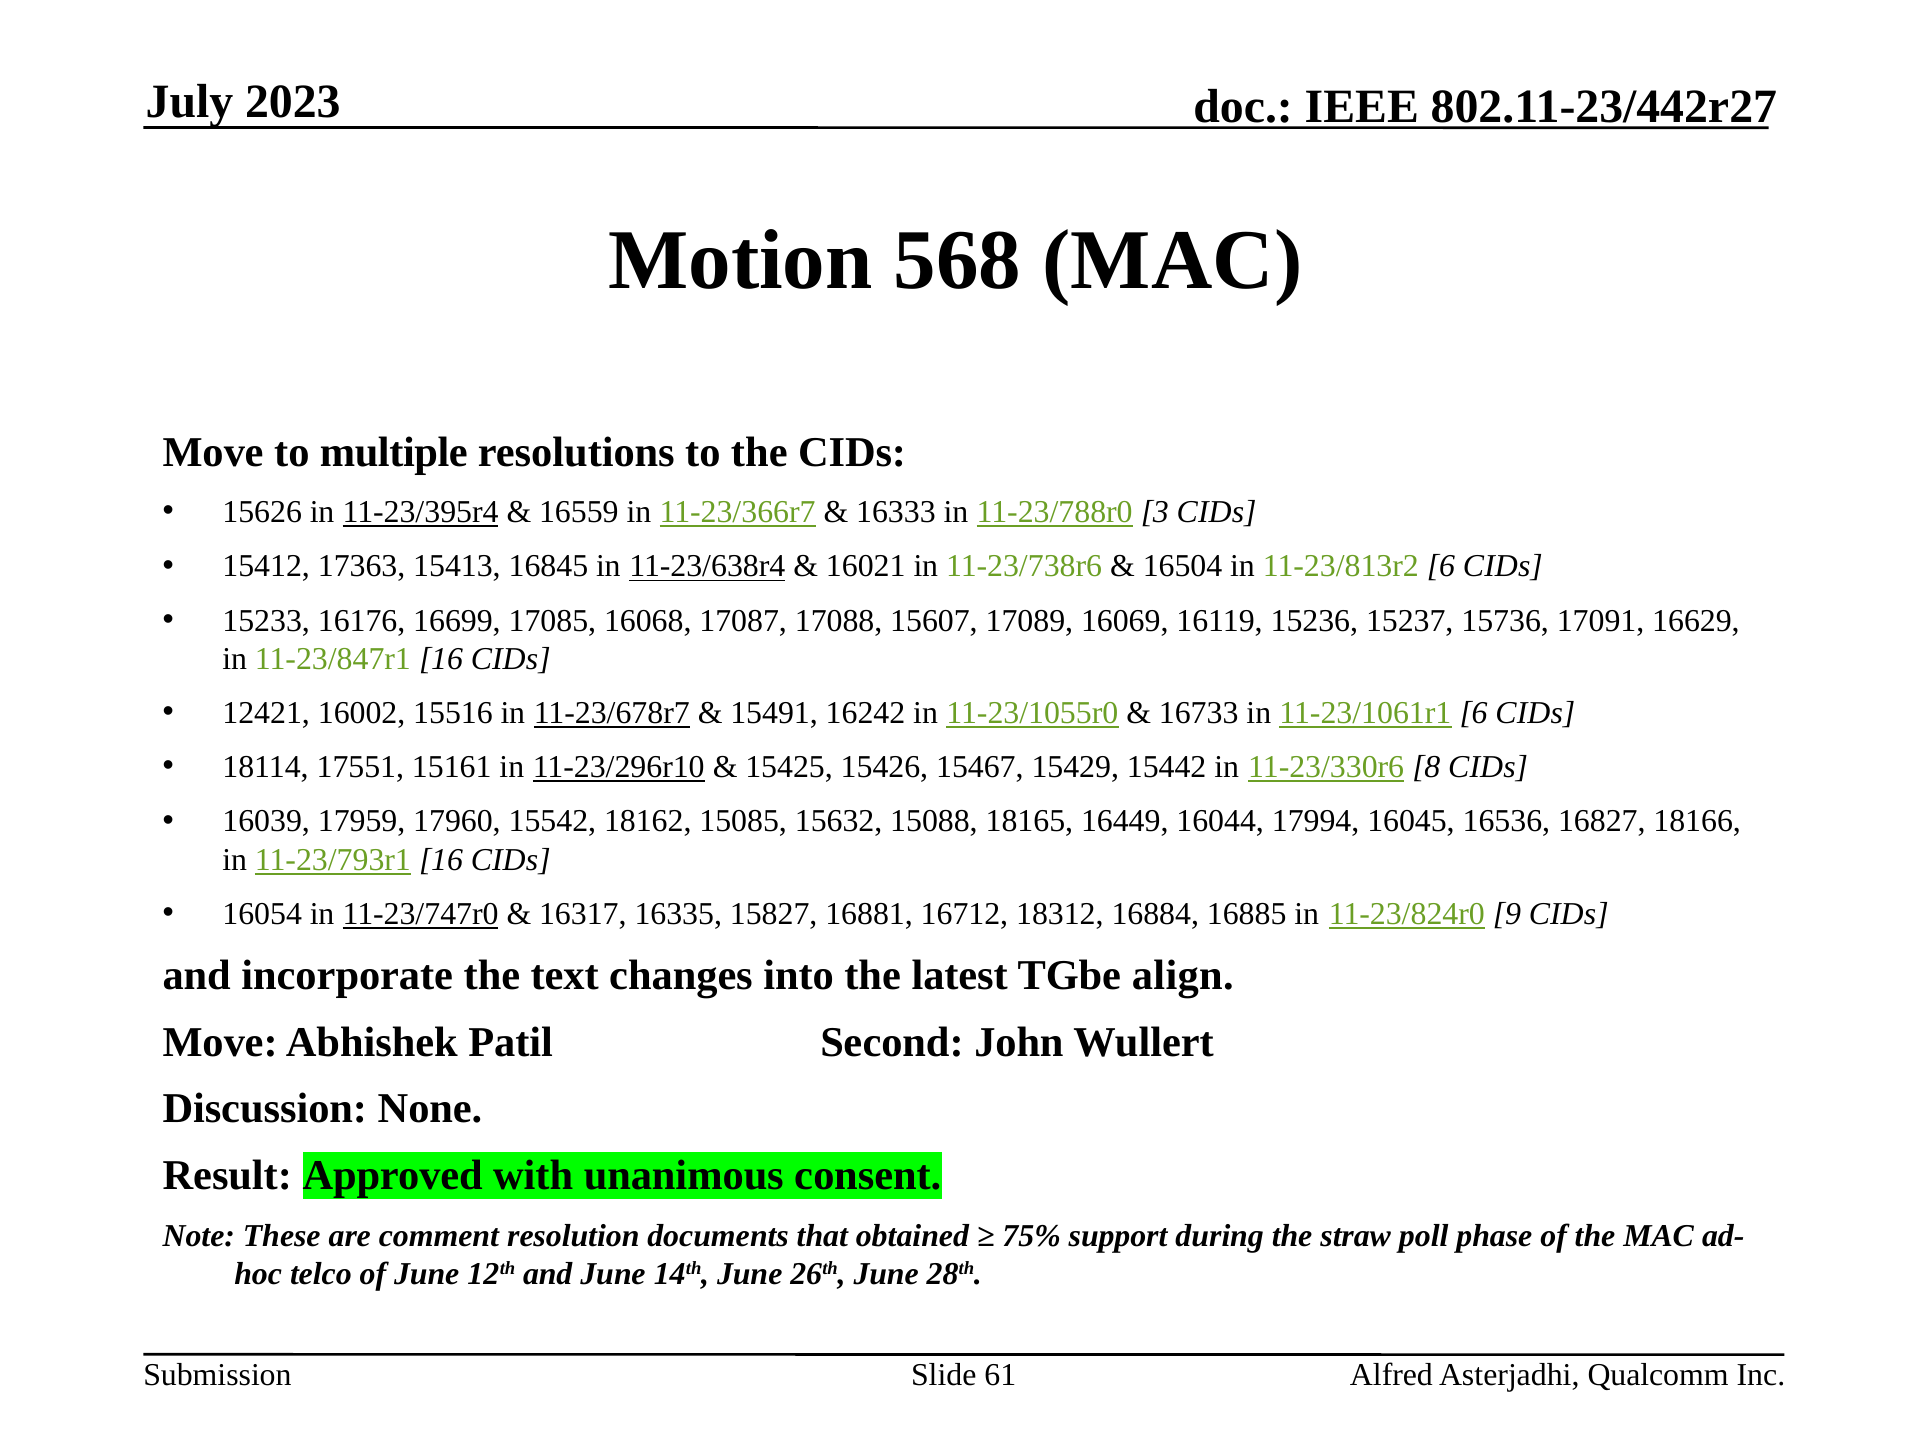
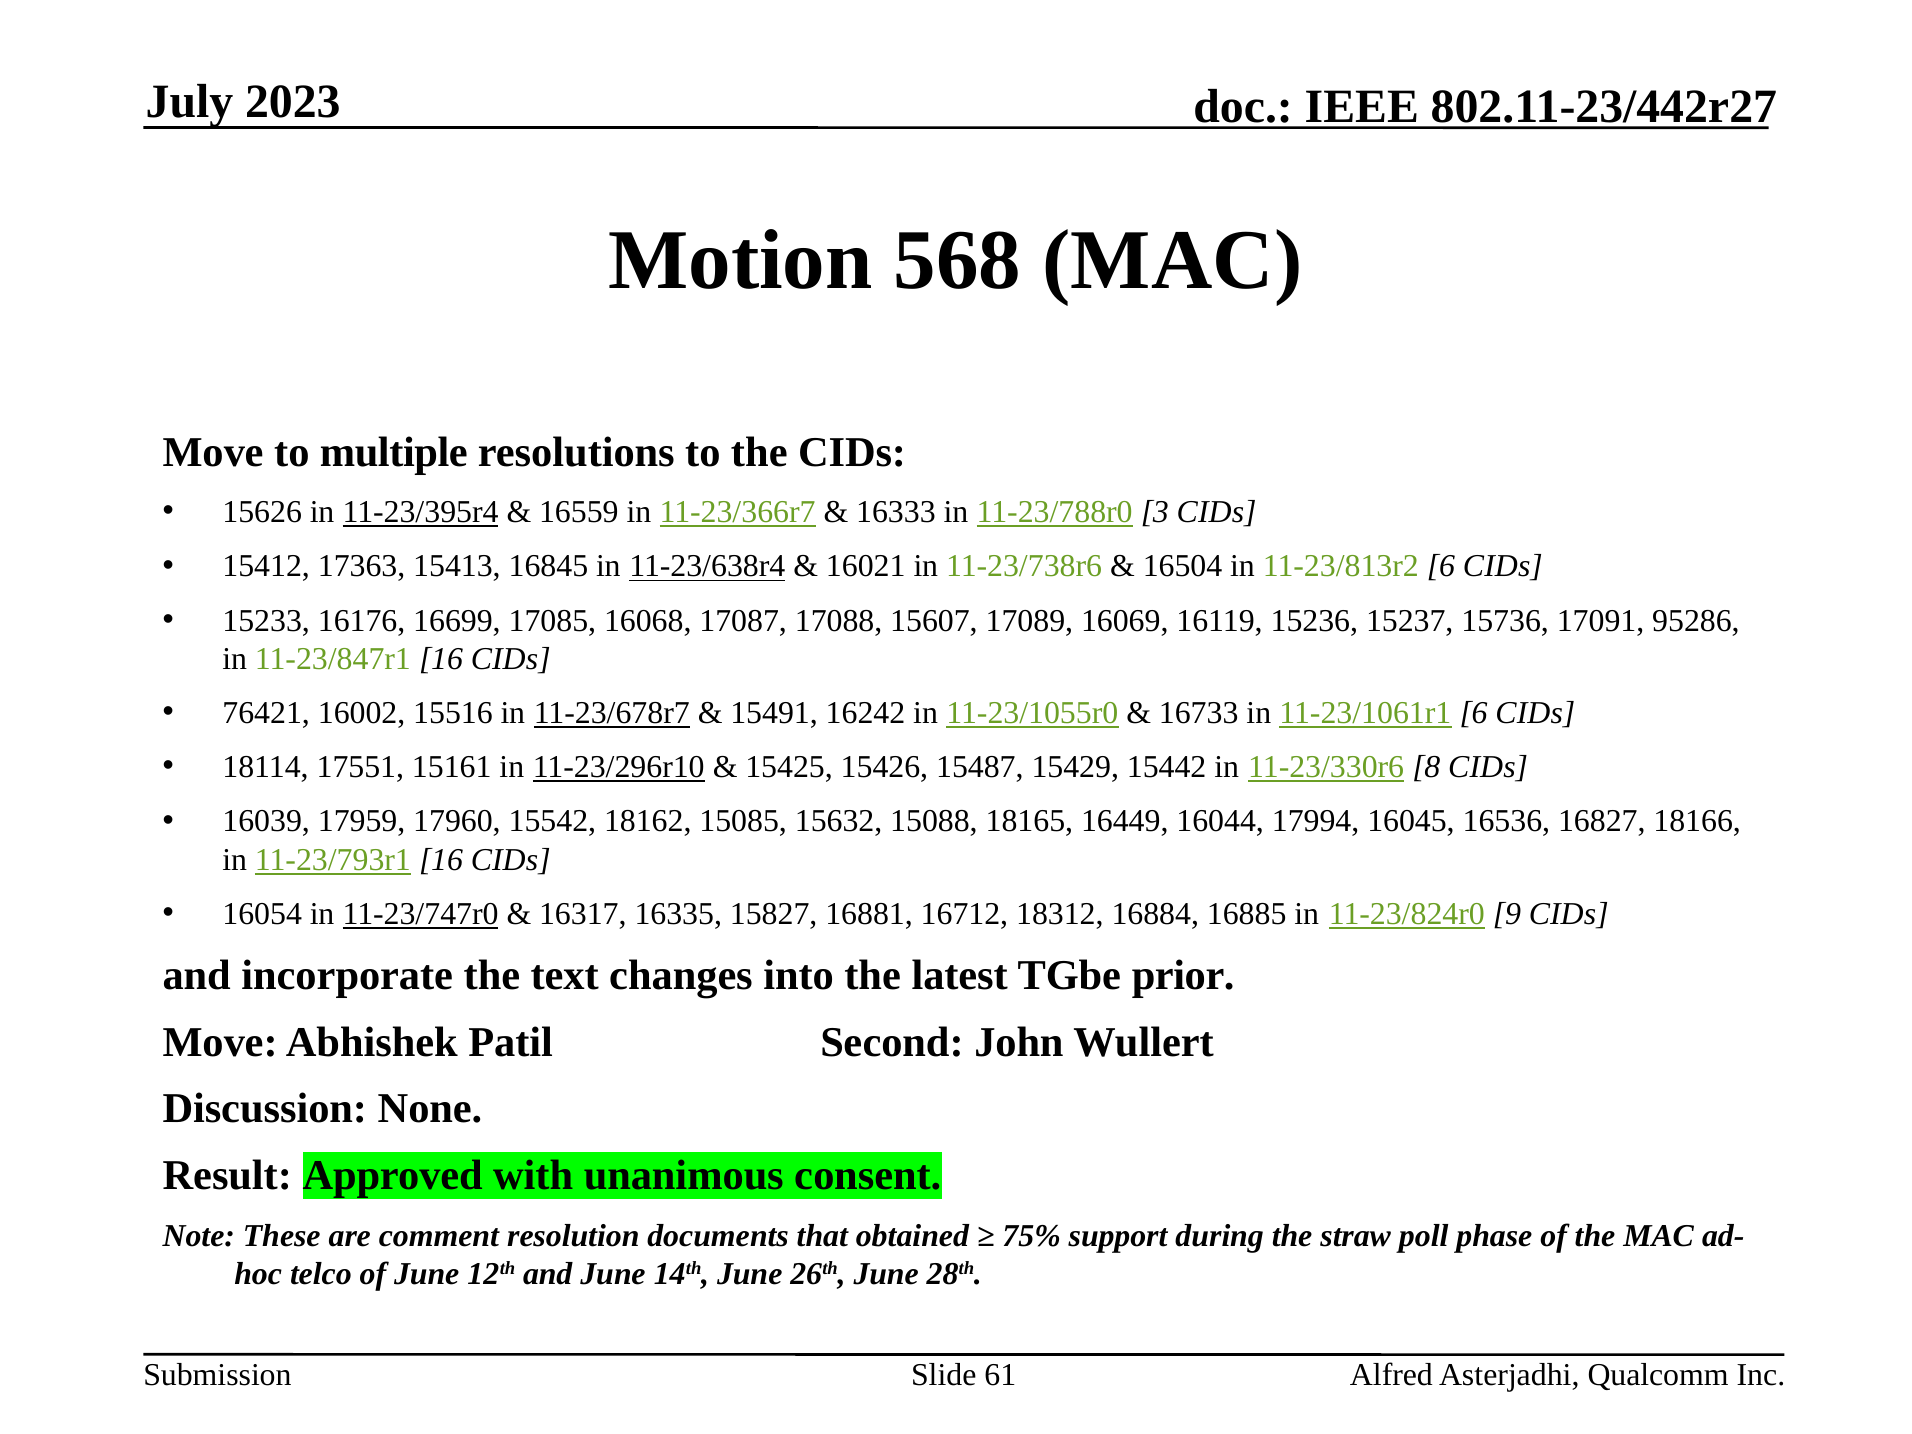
16629: 16629 -> 95286
12421: 12421 -> 76421
15467: 15467 -> 15487
align: align -> prior
